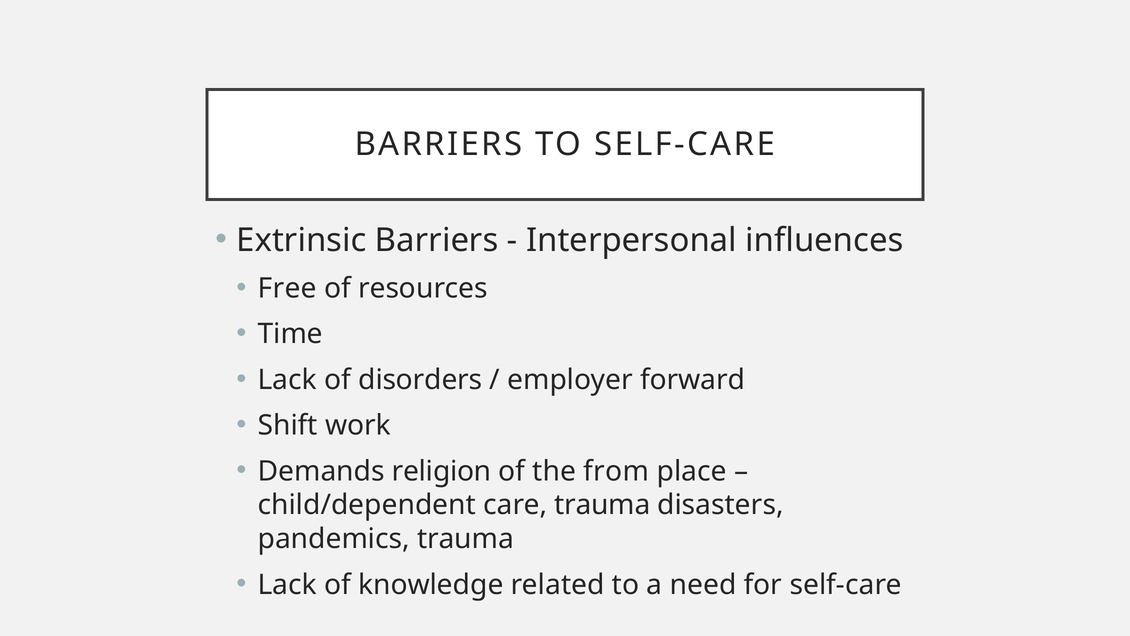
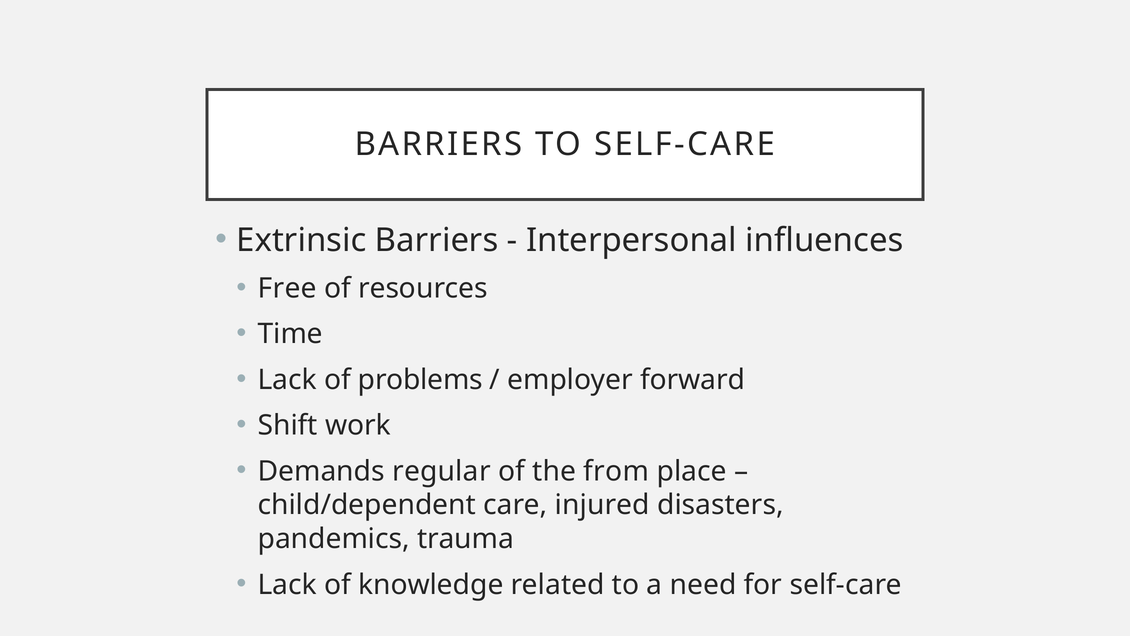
disorders: disorders -> problems
religion: religion -> regular
care trauma: trauma -> injured
